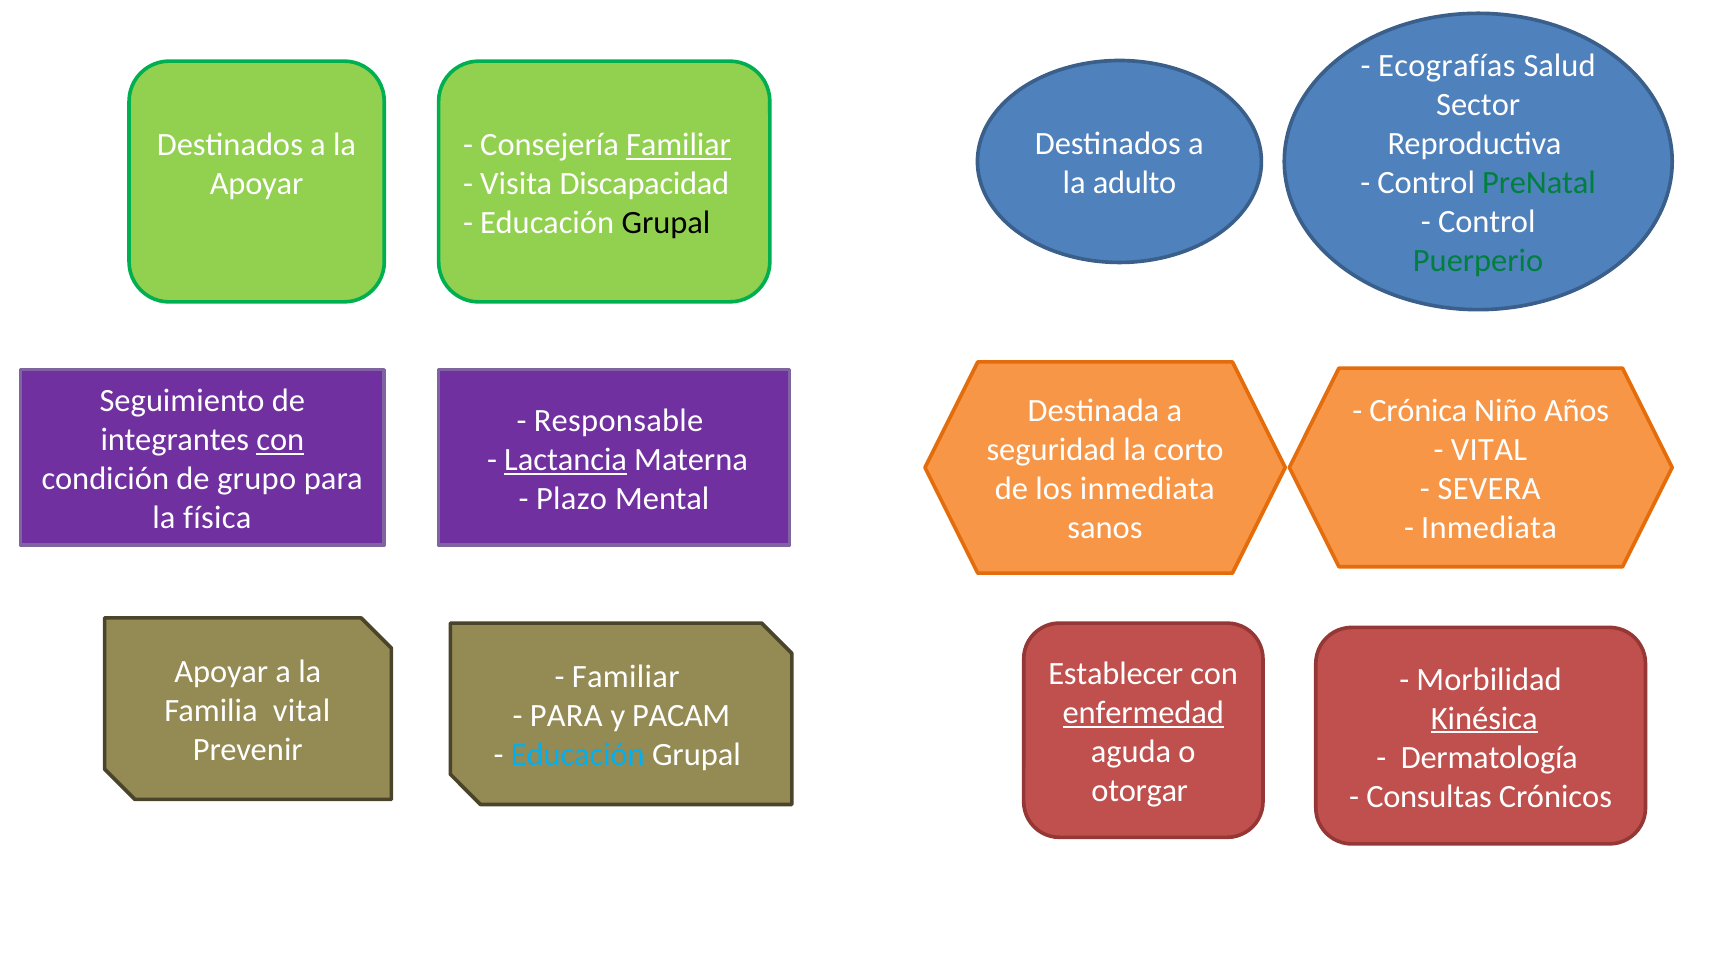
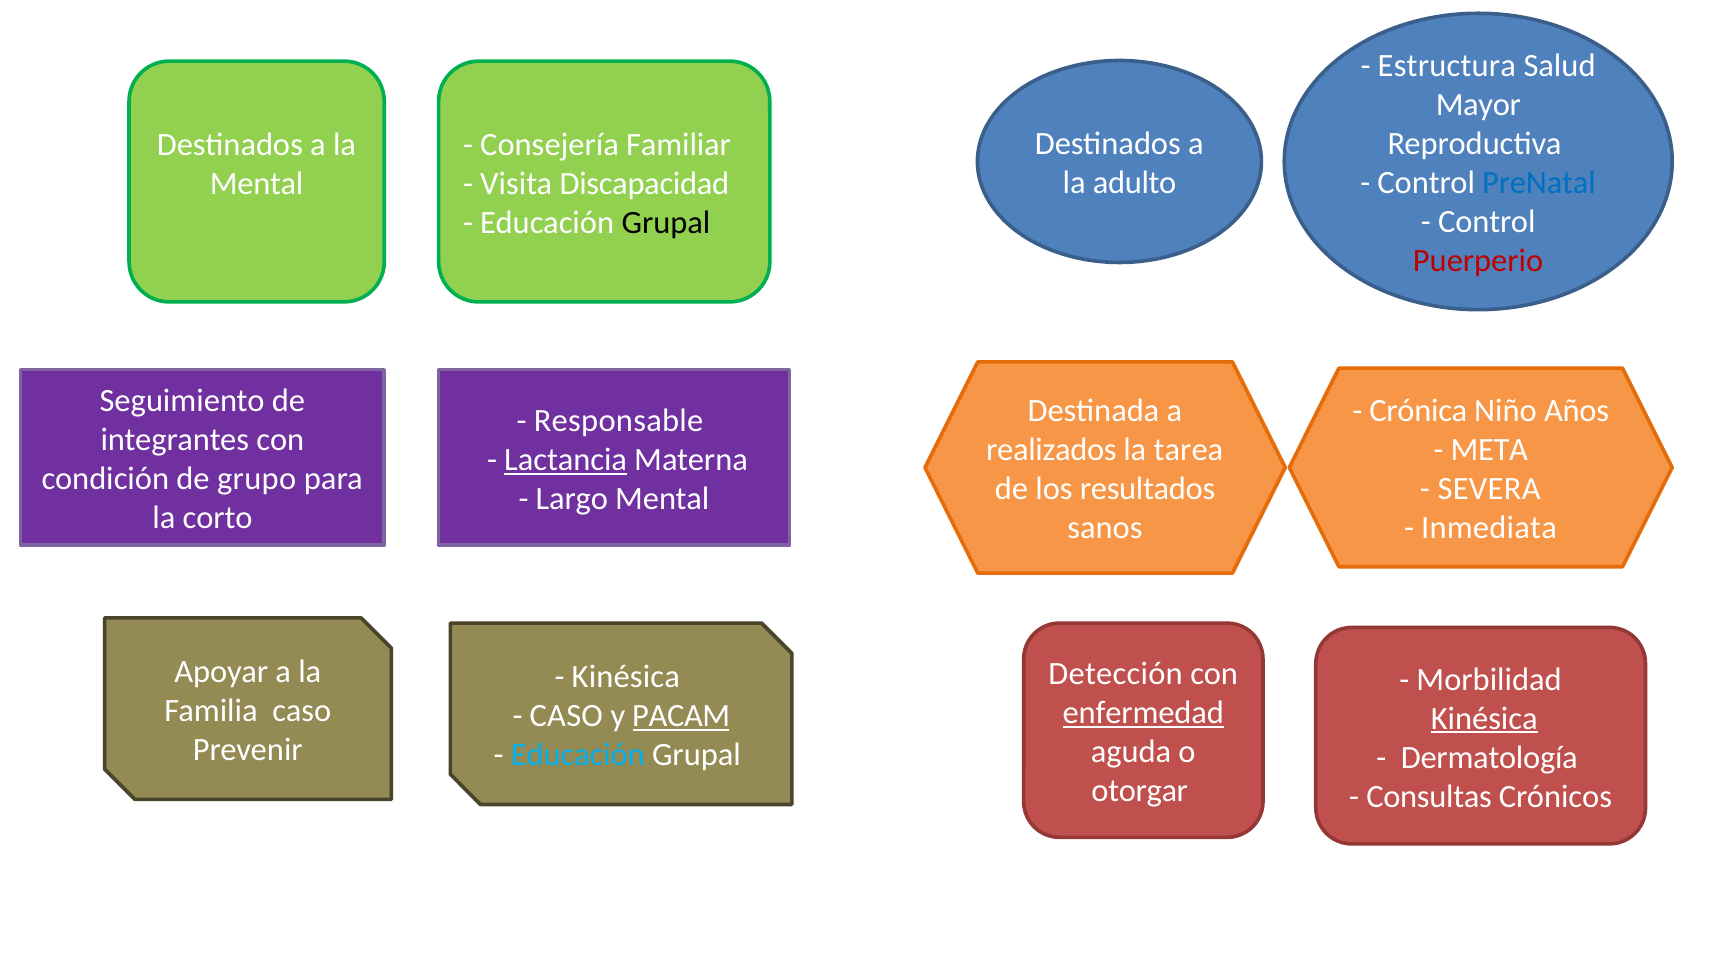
Ecografías: Ecografías -> Estructura
Sector: Sector -> Mayor
Familiar at (679, 145) underline: present -> none
PreNatal colour: green -> blue
Apoyar at (257, 184): Apoyar -> Mental
Puerperio colour: green -> red
con at (280, 440) underline: present -> none
seguridad: seguridad -> realizados
corto: corto -> tarea
VITAL at (1489, 450): VITAL -> META
los inmediata: inmediata -> resultados
Plazo: Plazo -> Largo
física: física -> corto
Establecer: Establecer -> Detección
Familiar at (626, 677): Familiar -> Kinésica
Familia vital: vital -> caso
PARA at (566, 716): PARA -> CASO
PACAM underline: none -> present
